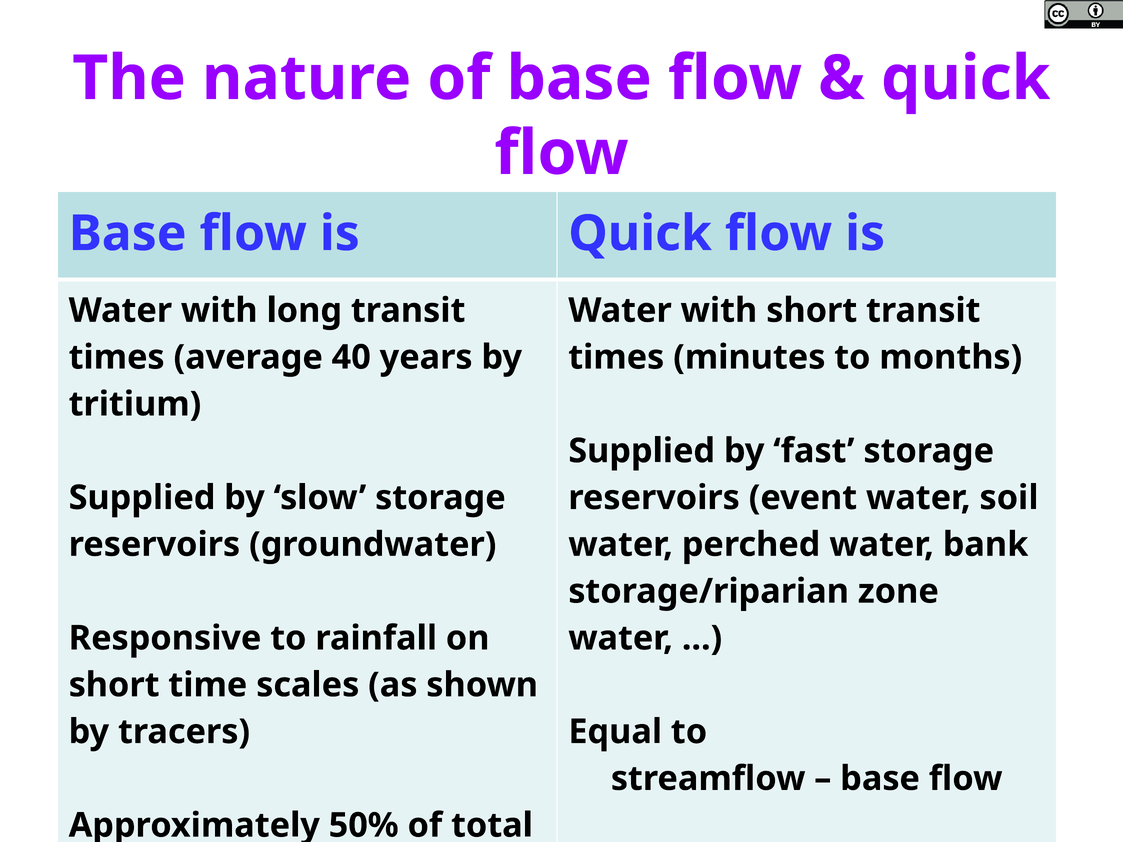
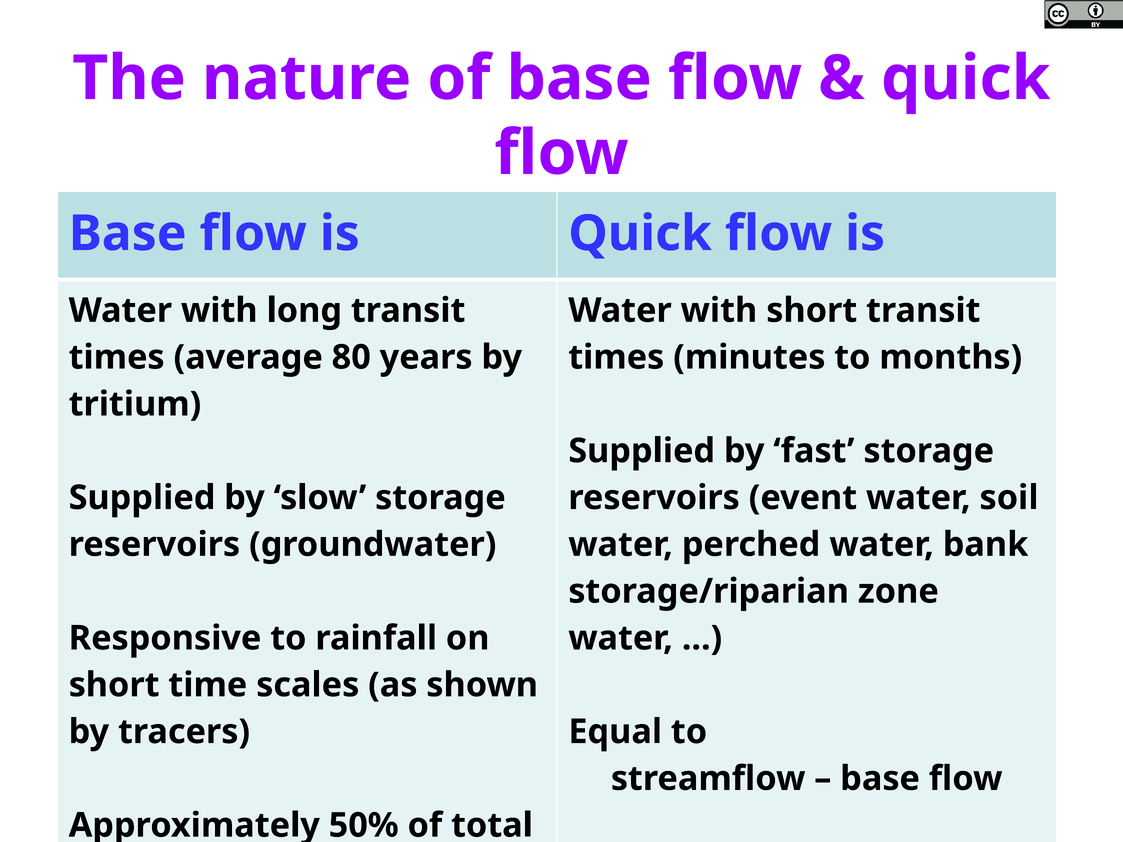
40: 40 -> 80
